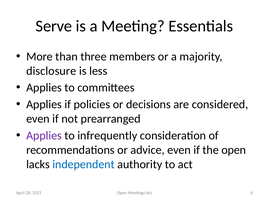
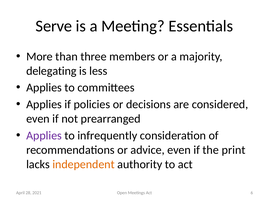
disclosure: disclosure -> delegating
the open: open -> print
independent colour: blue -> orange
